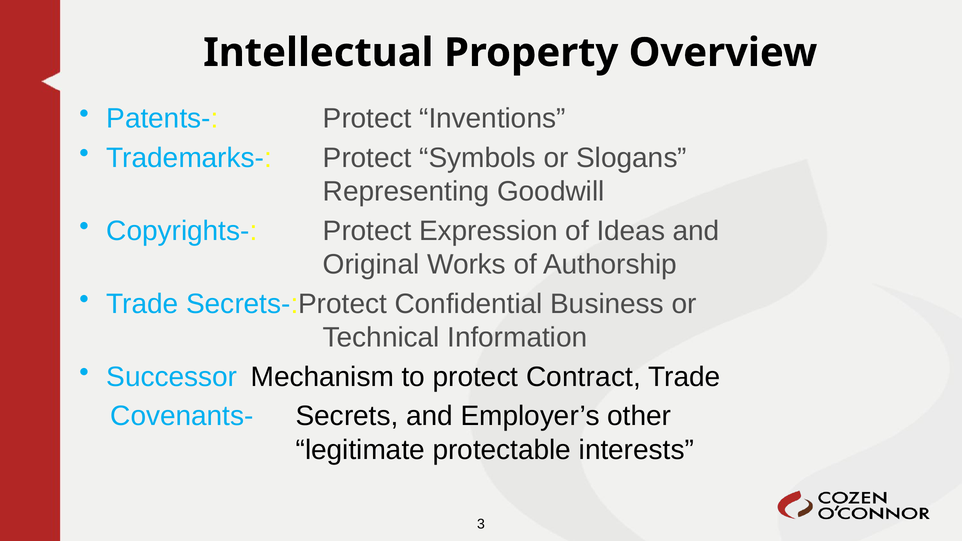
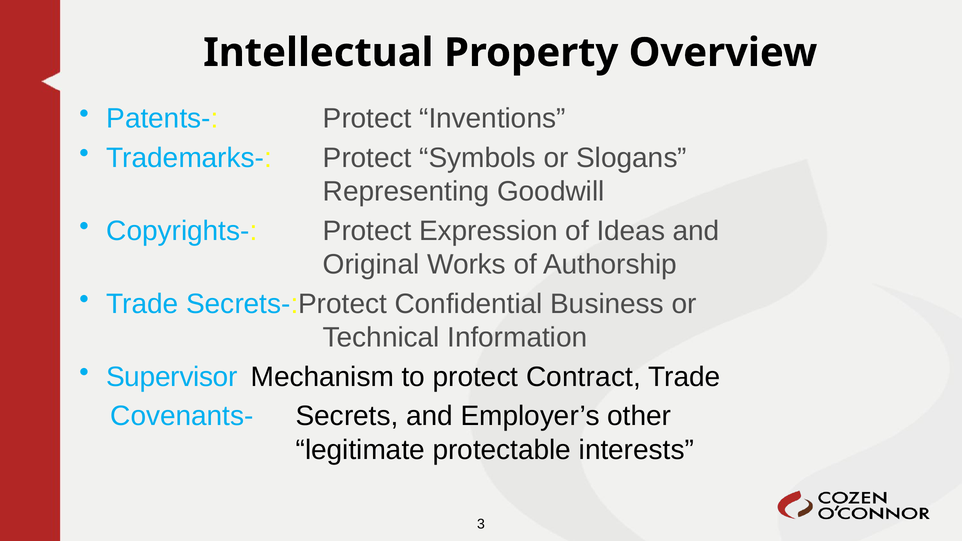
Successor: Successor -> Supervisor
